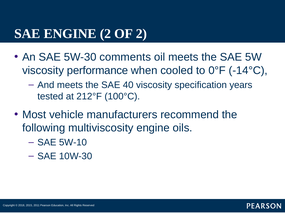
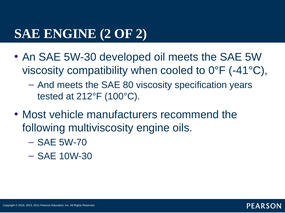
comments: comments -> developed
performance: performance -> compatibility
-14°C: -14°C -> -41°C
40: 40 -> 80
5W-10: 5W-10 -> 5W-70
